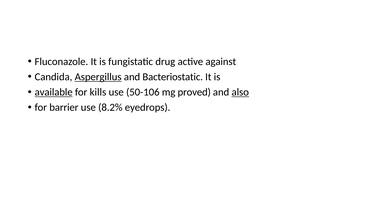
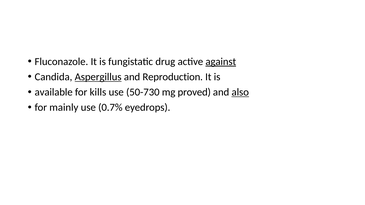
against underline: none -> present
Bacteriostatic: Bacteriostatic -> Reproduction
available underline: present -> none
50-106: 50-106 -> 50-730
barrier: barrier -> mainly
8.2%: 8.2% -> 0.7%
